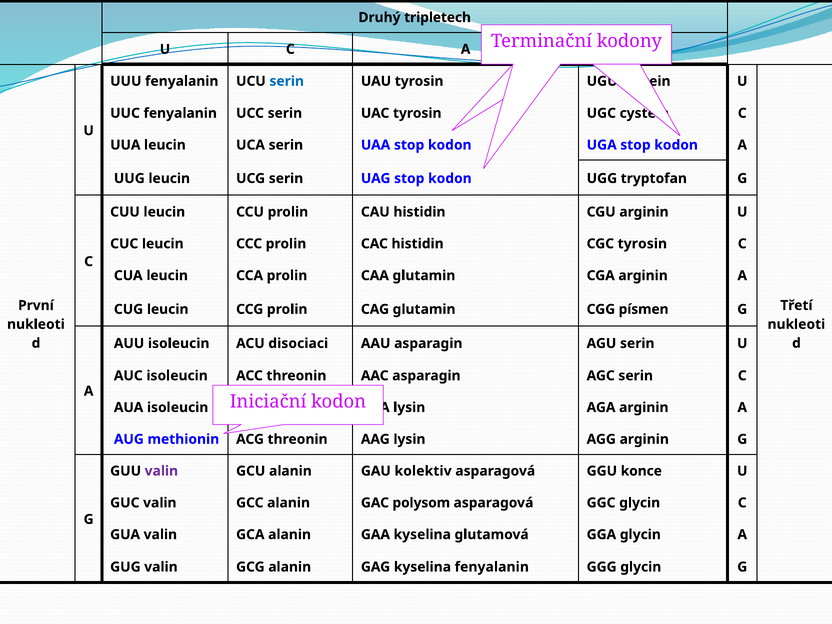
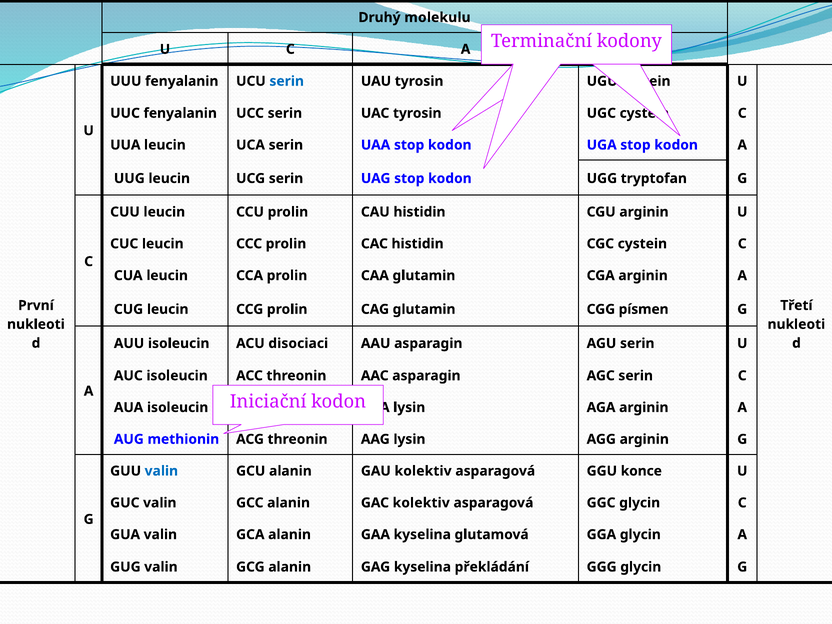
tripletech: tripletech -> molekulu
CGC tyrosin: tyrosin -> cystein
valin at (161, 471) colour: purple -> blue
GAC polysom: polysom -> kolektiv
kyselina fenyalanin: fenyalanin -> překládání
